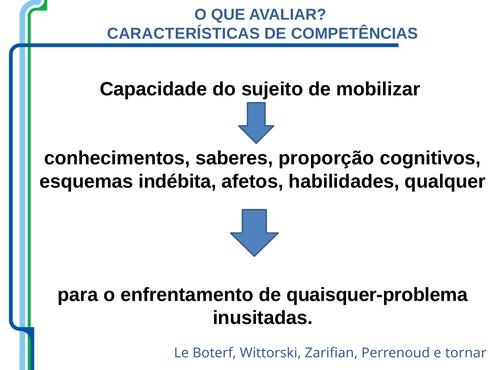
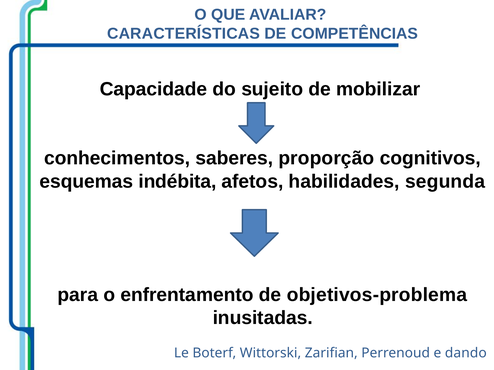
qualquer: qualquer -> segunda
quaisquer-problema: quaisquer-problema -> objetivos-problema
tornar: tornar -> dando
